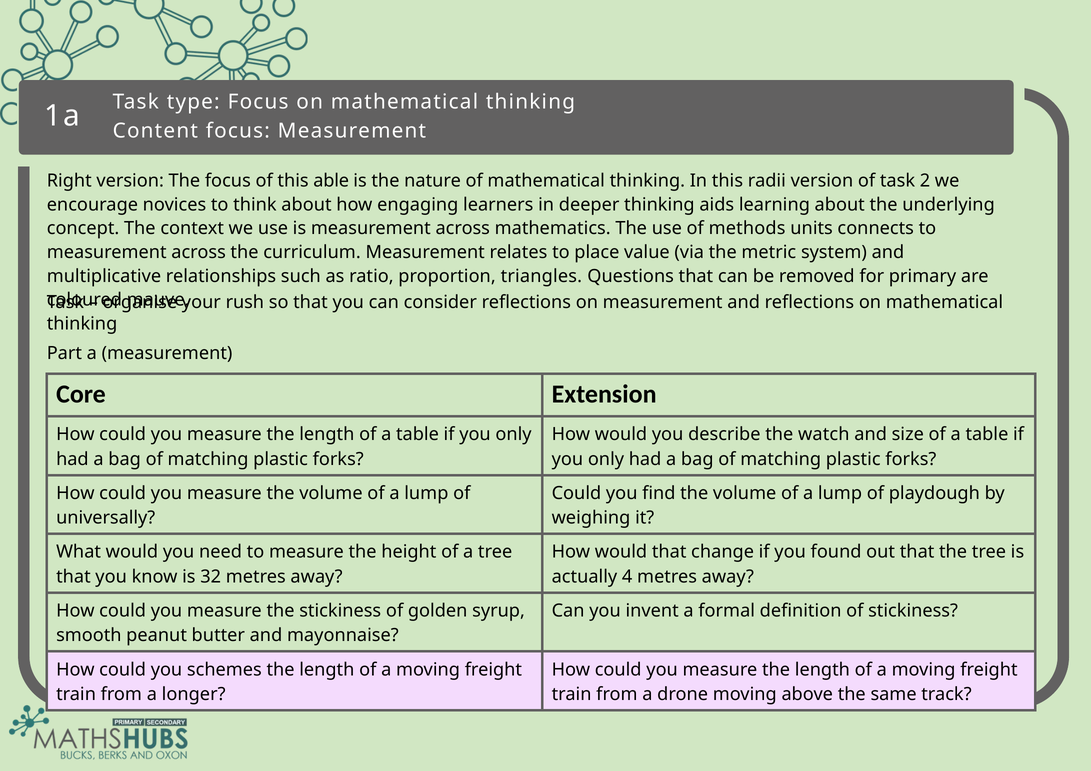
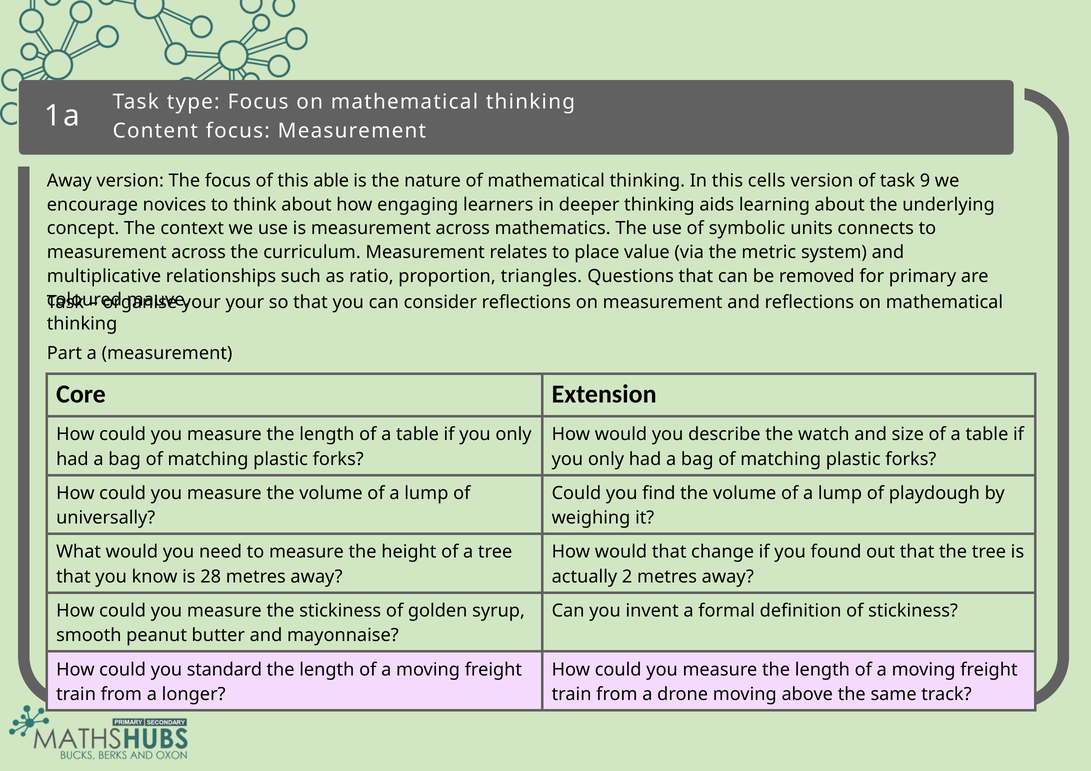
Right at (69, 181): Right -> Away
radii: radii -> cells
2: 2 -> 9
methods: methods -> symbolic
your rush: rush -> your
32: 32 -> 28
4: 4 -> 2
schemes: schemes -> standard
